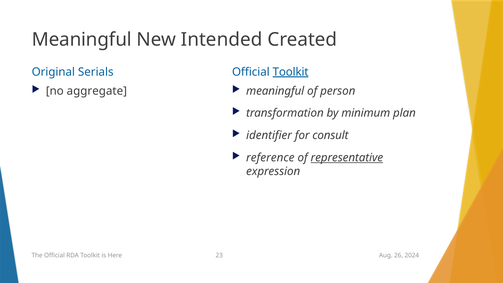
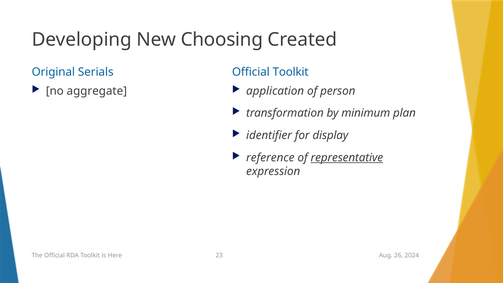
Meaningful at (82, 40): Meaningful -> Developing
Intended: Intended -> Choosing
Toolkit at (291, 72) underline: present -> none
meaningful at (275, 91): meaningful -> application
consult: consult -> display
